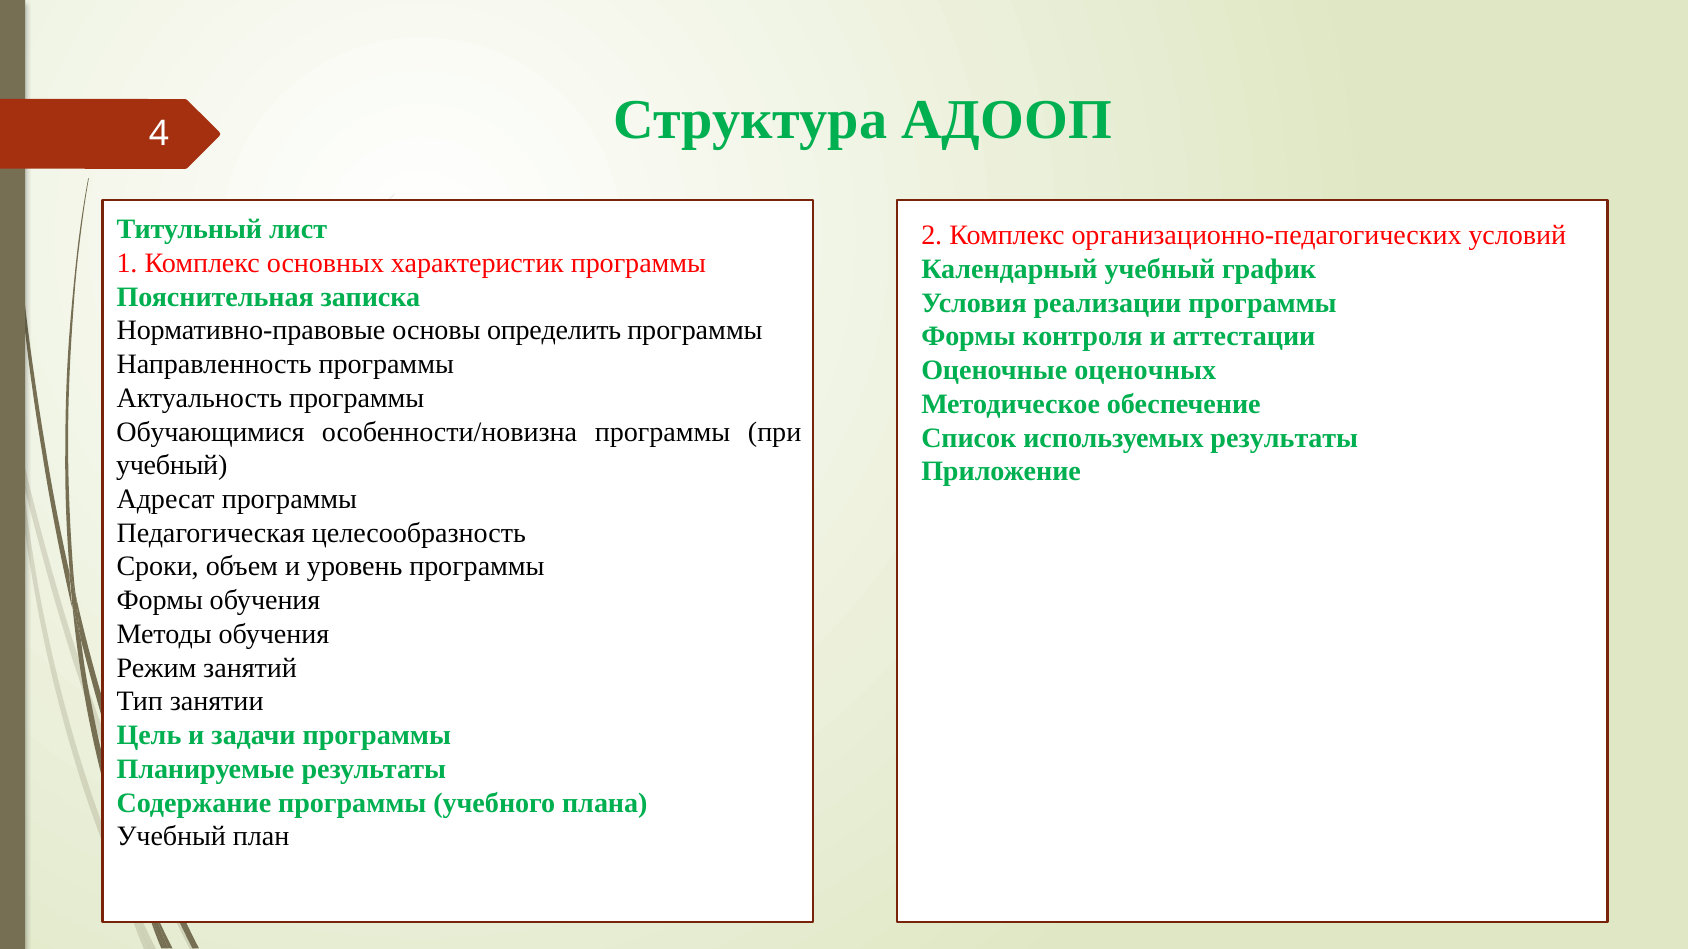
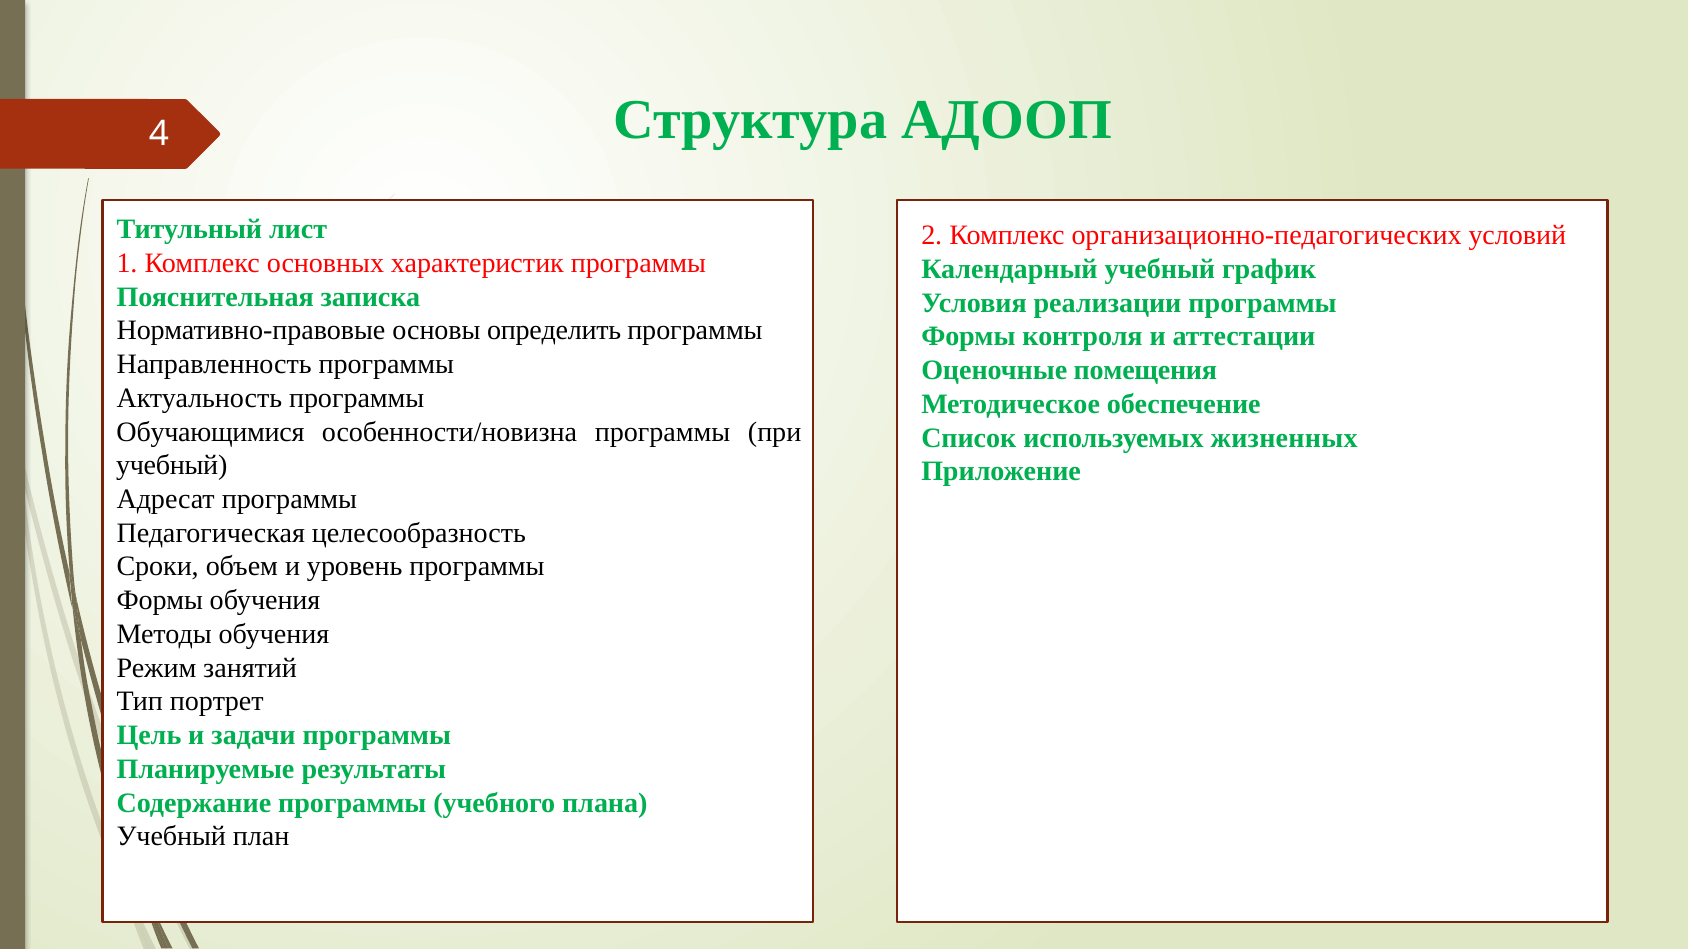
оценочных: оценочных -> помещения
используемых результаты: результаты -> жизненных
занятии: занятии -> портрет
